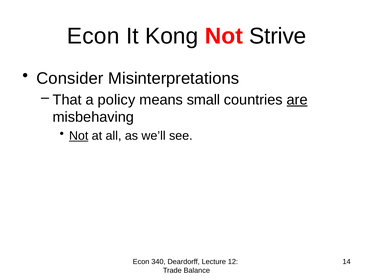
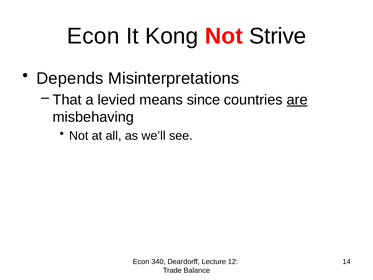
Consider: Consider -> Depends
policy: policy -> levied
small: small -> since
Not at (79, 136) underline: present -> none
